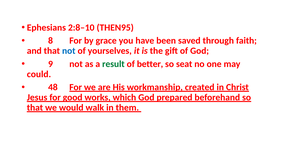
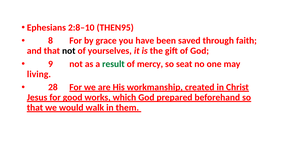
not at (69, 51) colour: blue -> black
better: better -> mercy
could: could -> living
48: 48 -> 28
